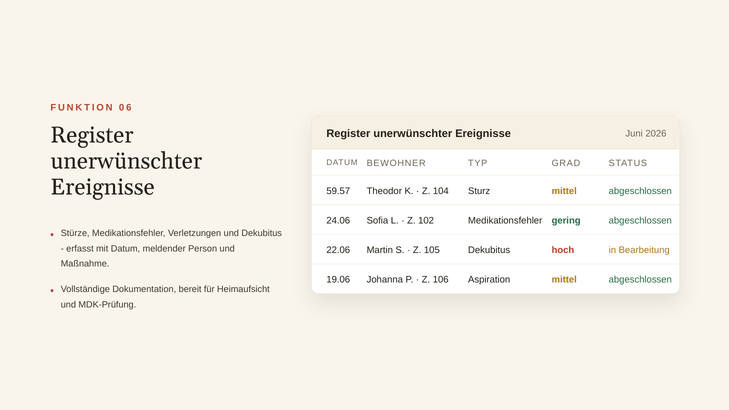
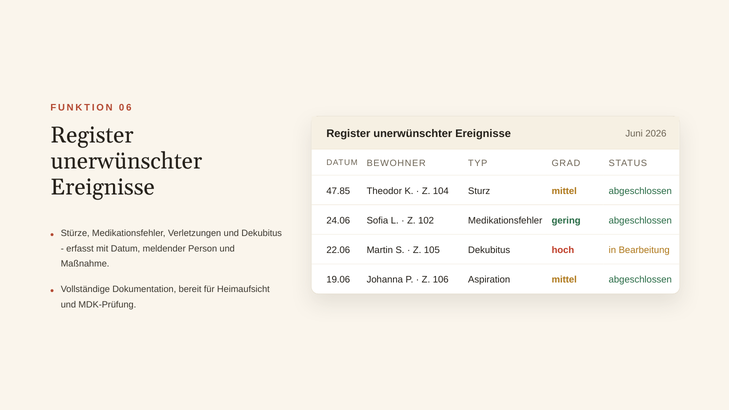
59.57: 59.57 -> 47.85
